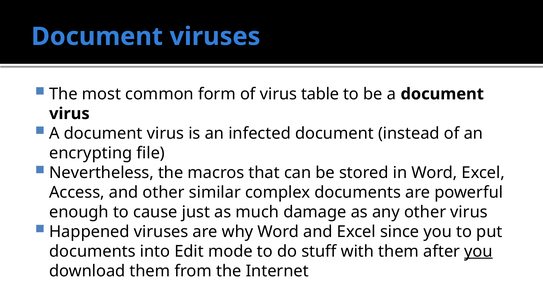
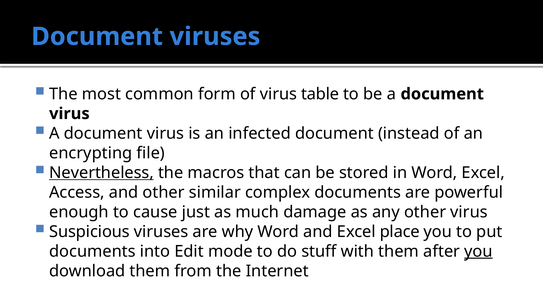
Nevertheless underline: none -> present
Happened: Happened -> Suspicious
since: since -> place
